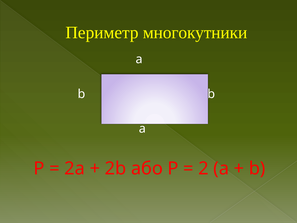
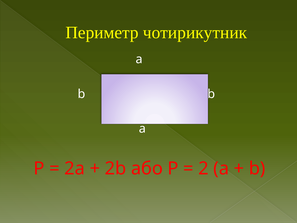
многокутники: многокутники -> чотирикутник
